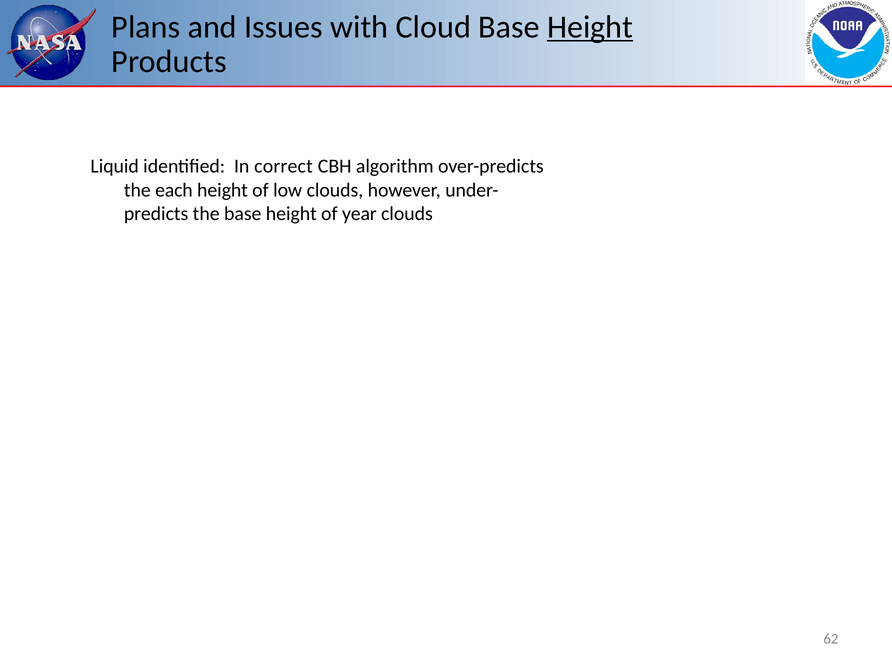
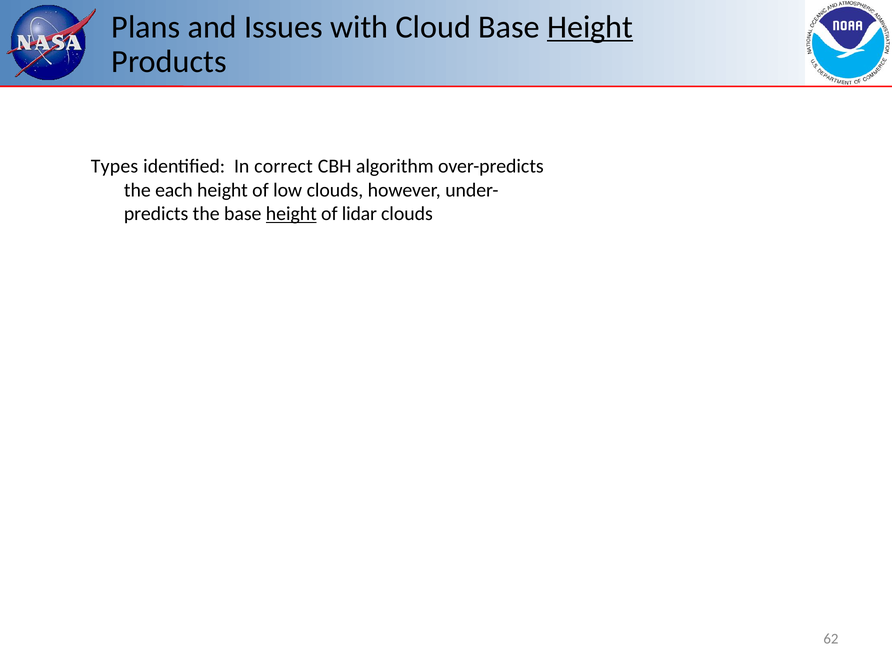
Liquid: Liquid -> Types
height at (291, 214) underline: none -> present
year: year -> lidar
